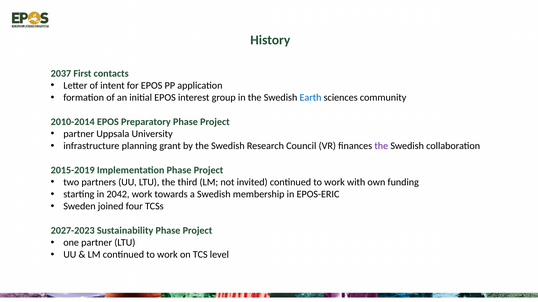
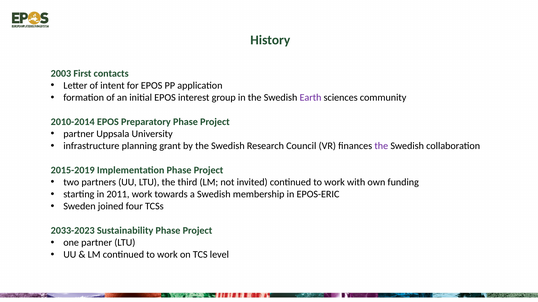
2037: 2037 -> 2003
Earth colour: blue -> purple
2042: 2042 -> 2011
2027-2023: 2027-2023 -> 2033-2023
